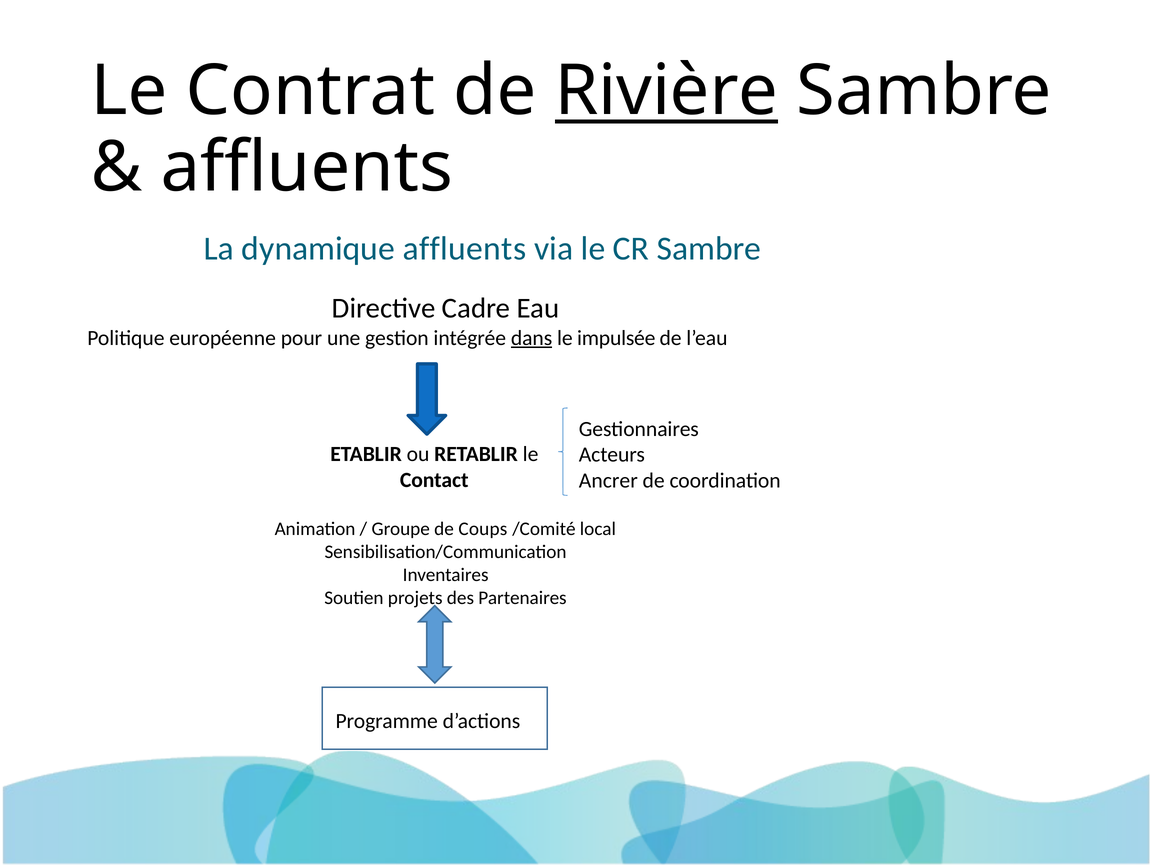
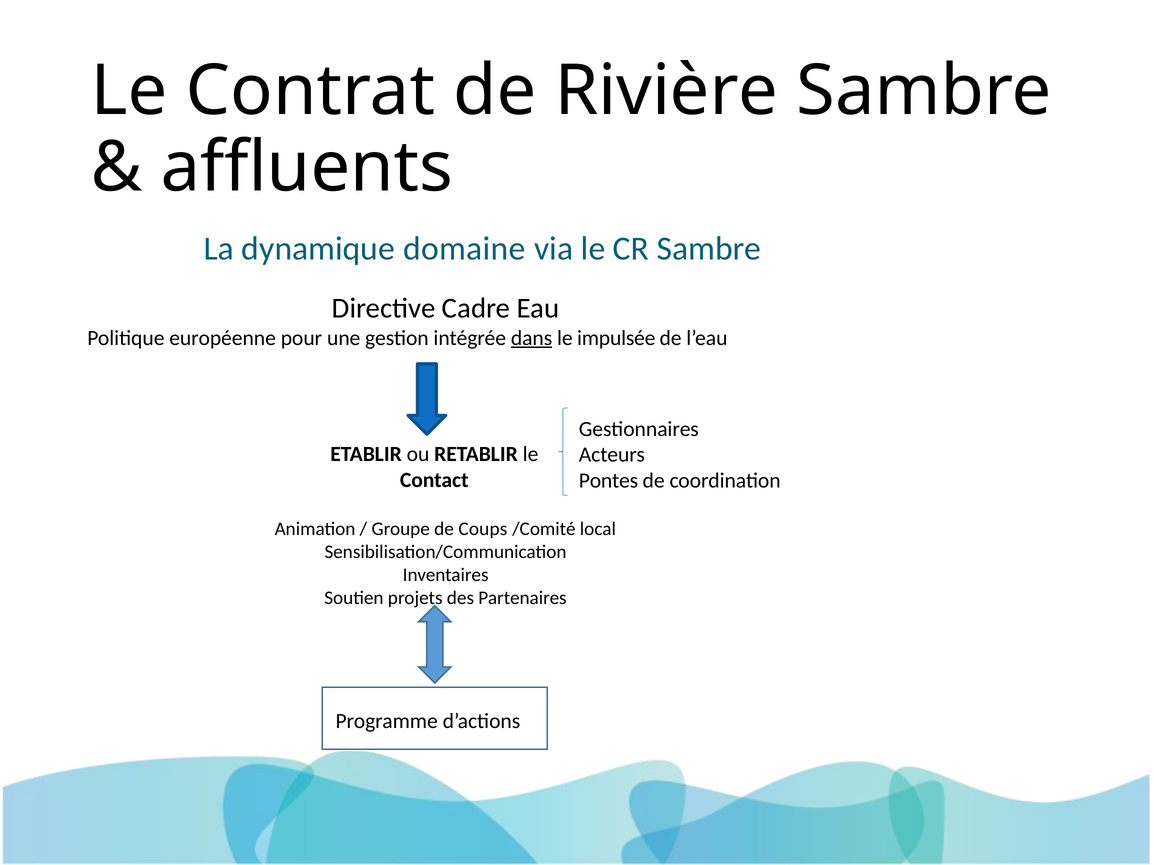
Rivière underline: present -> none
dynamique affluents: affluents -> domaine
Ancrer: Ancrer -> Pontes
